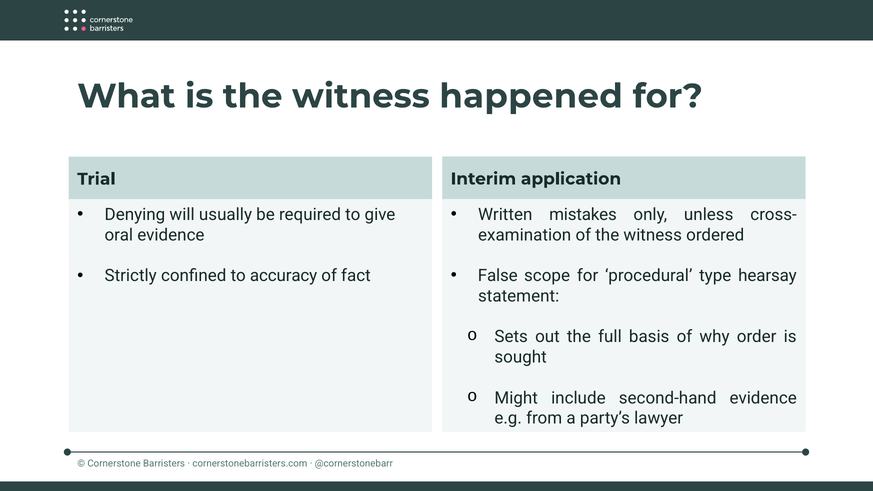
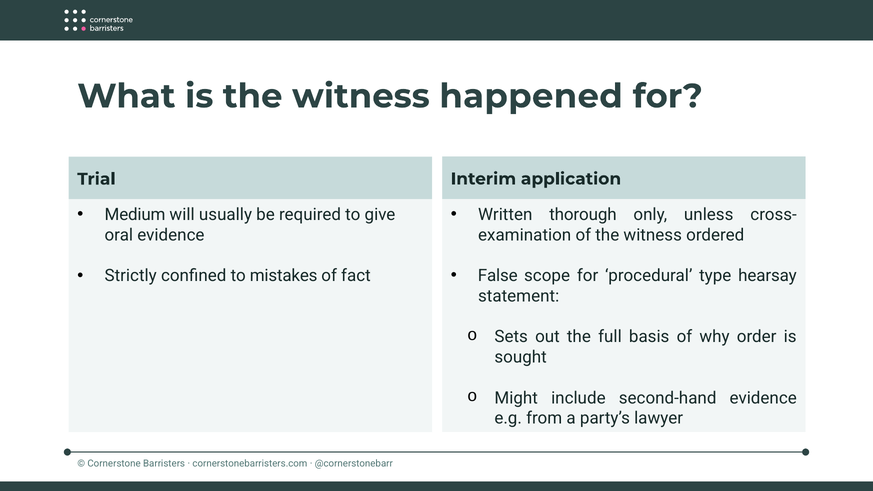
Denying: Denying -> Medium
mistakes: mistakes -> thorough
accuracy: accuracy -> mistakes
